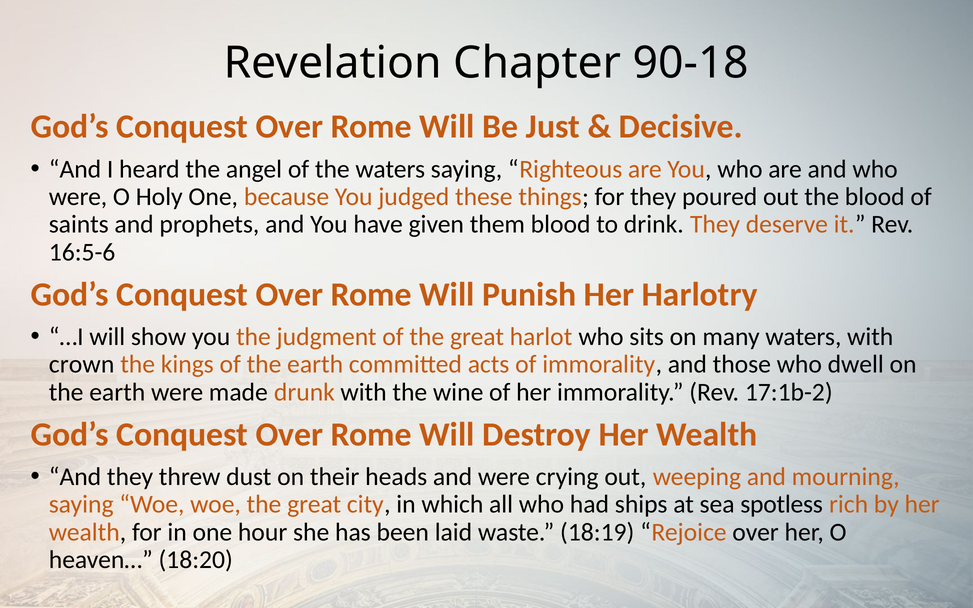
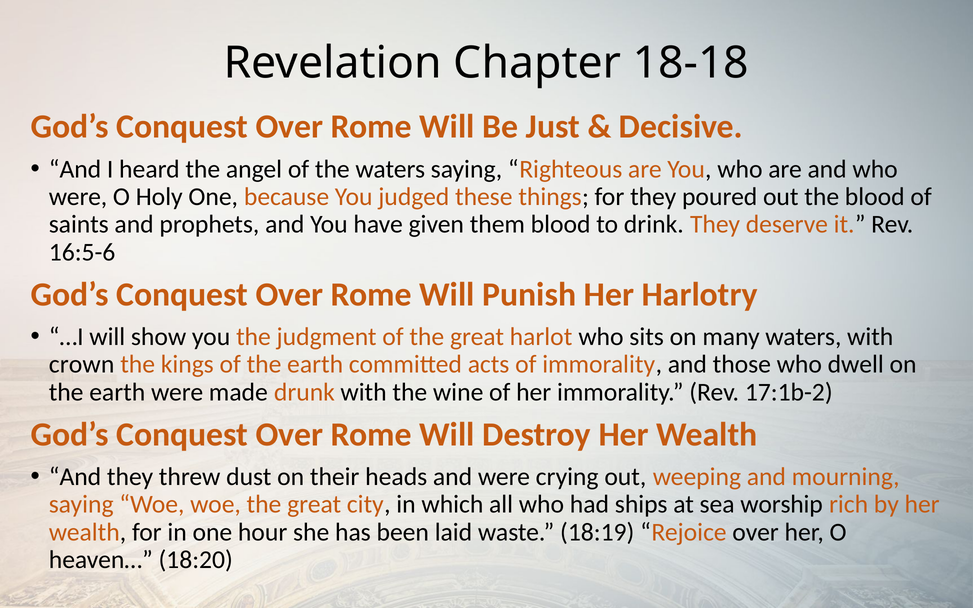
90-18: 90-18 -> 18-18
spotless: spotless -> worship
